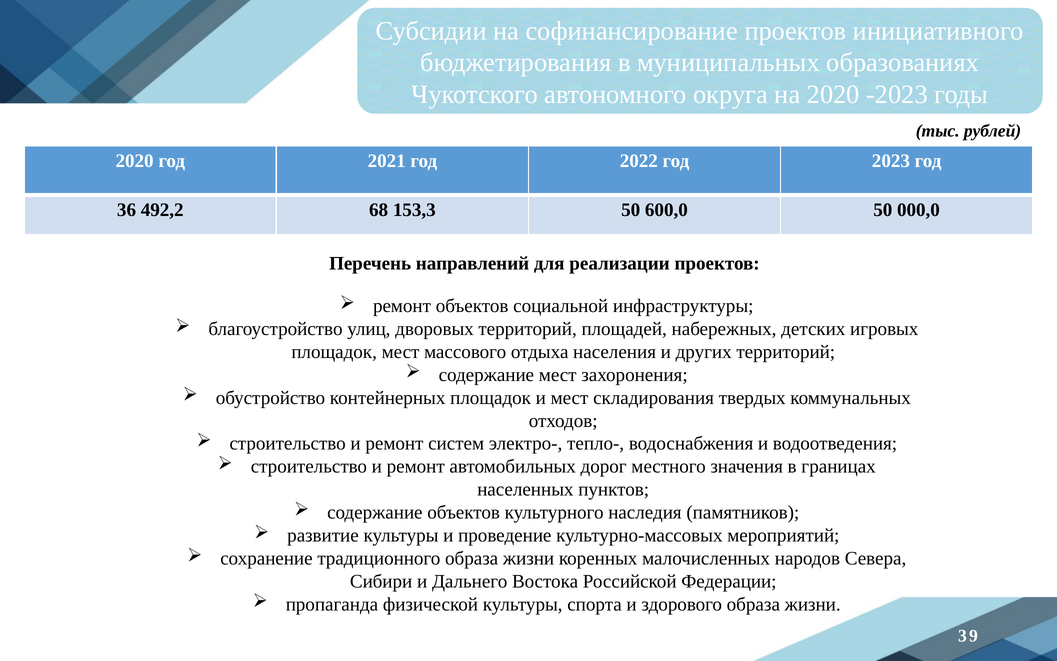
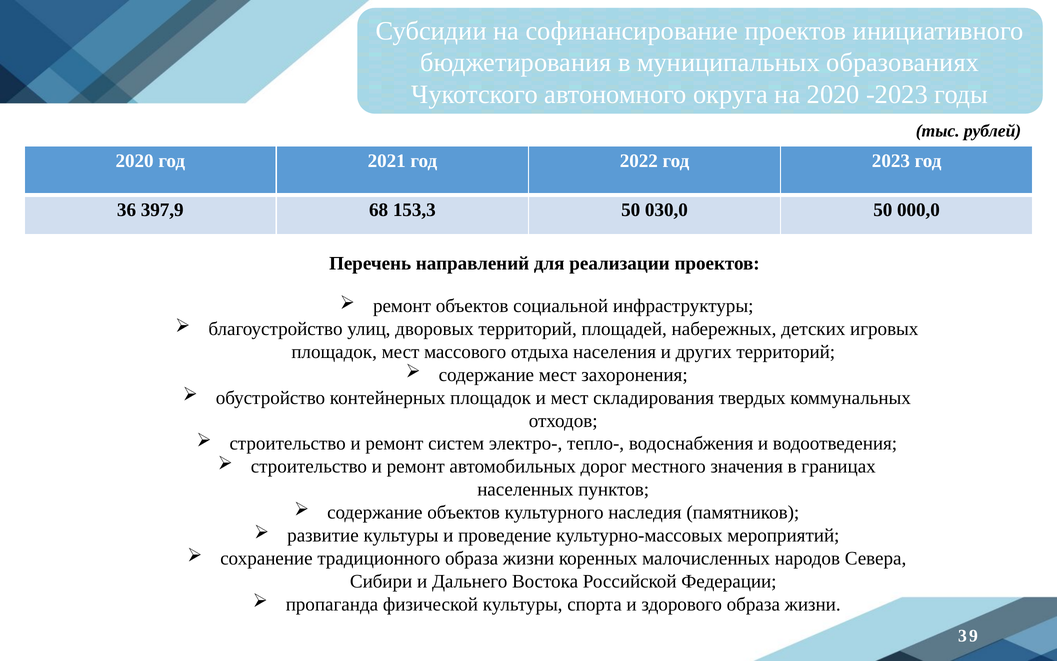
492,2: 492,2 -> 397,9
600,0: 600,0 -> 030,0
